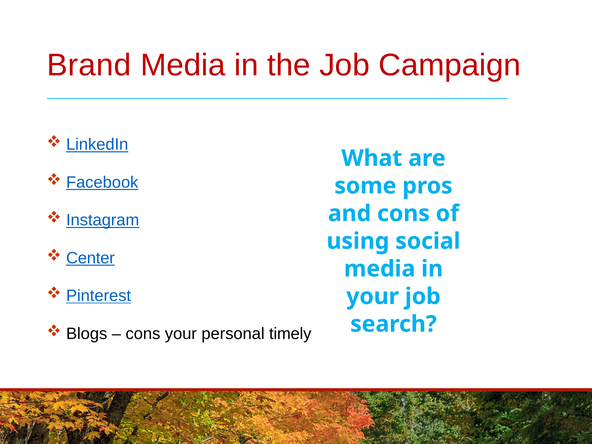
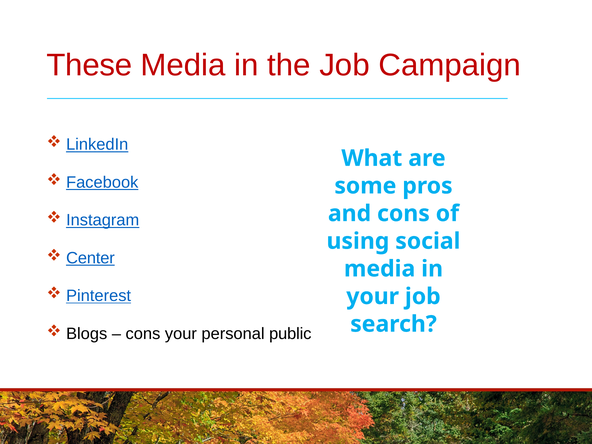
Brand: Brand -> These
timely: timely -> public
